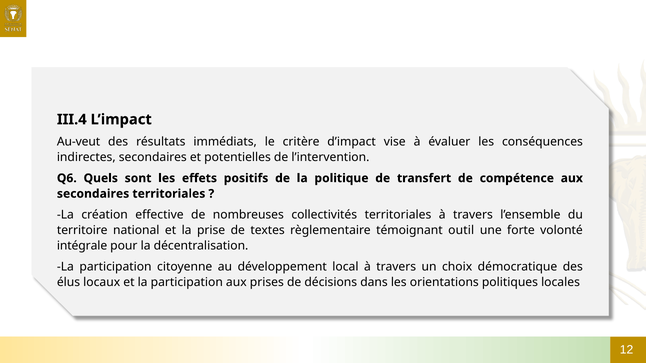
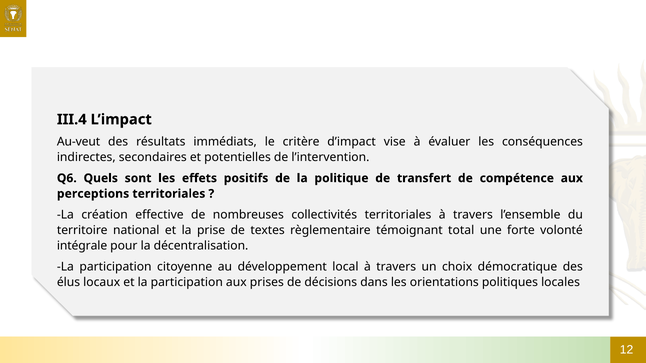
secondaires at (93, 194): secondaires -> perceptions
outil: outil -> total
